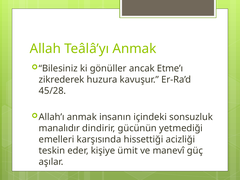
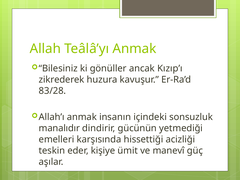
Etme’ı: Etme’ı -> Kızıp’ı
45/28: 45/28 -> 83/28
